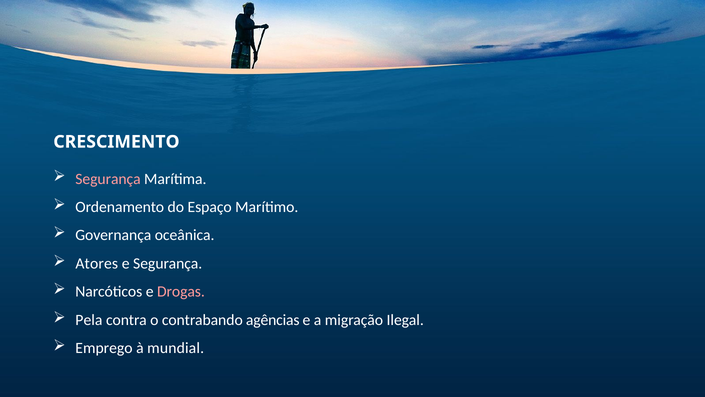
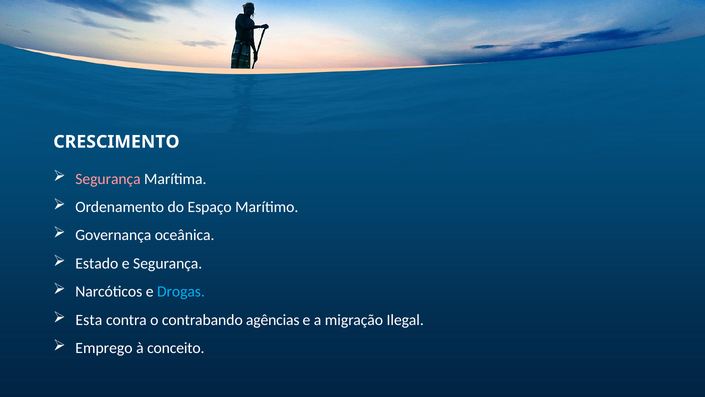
Atores: Atores -> Estado
Drogas colour: pink -> light blue
Pela: Pela -> Esta
mundial: mundial -> conceito
